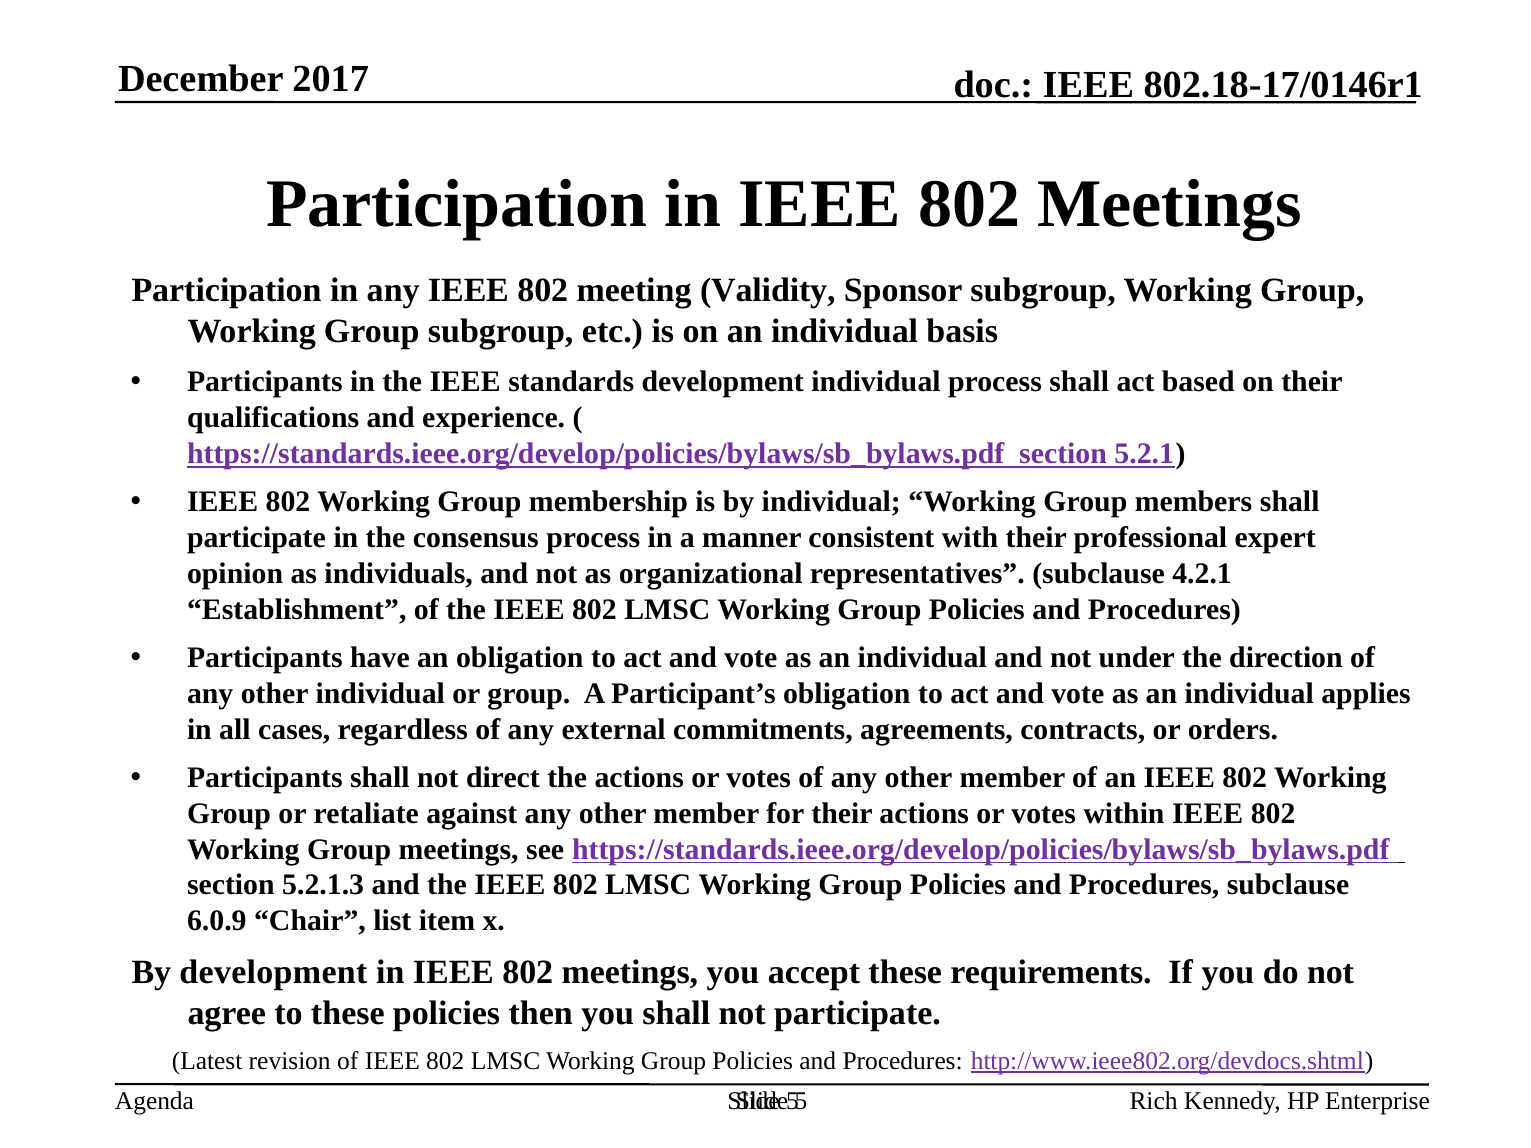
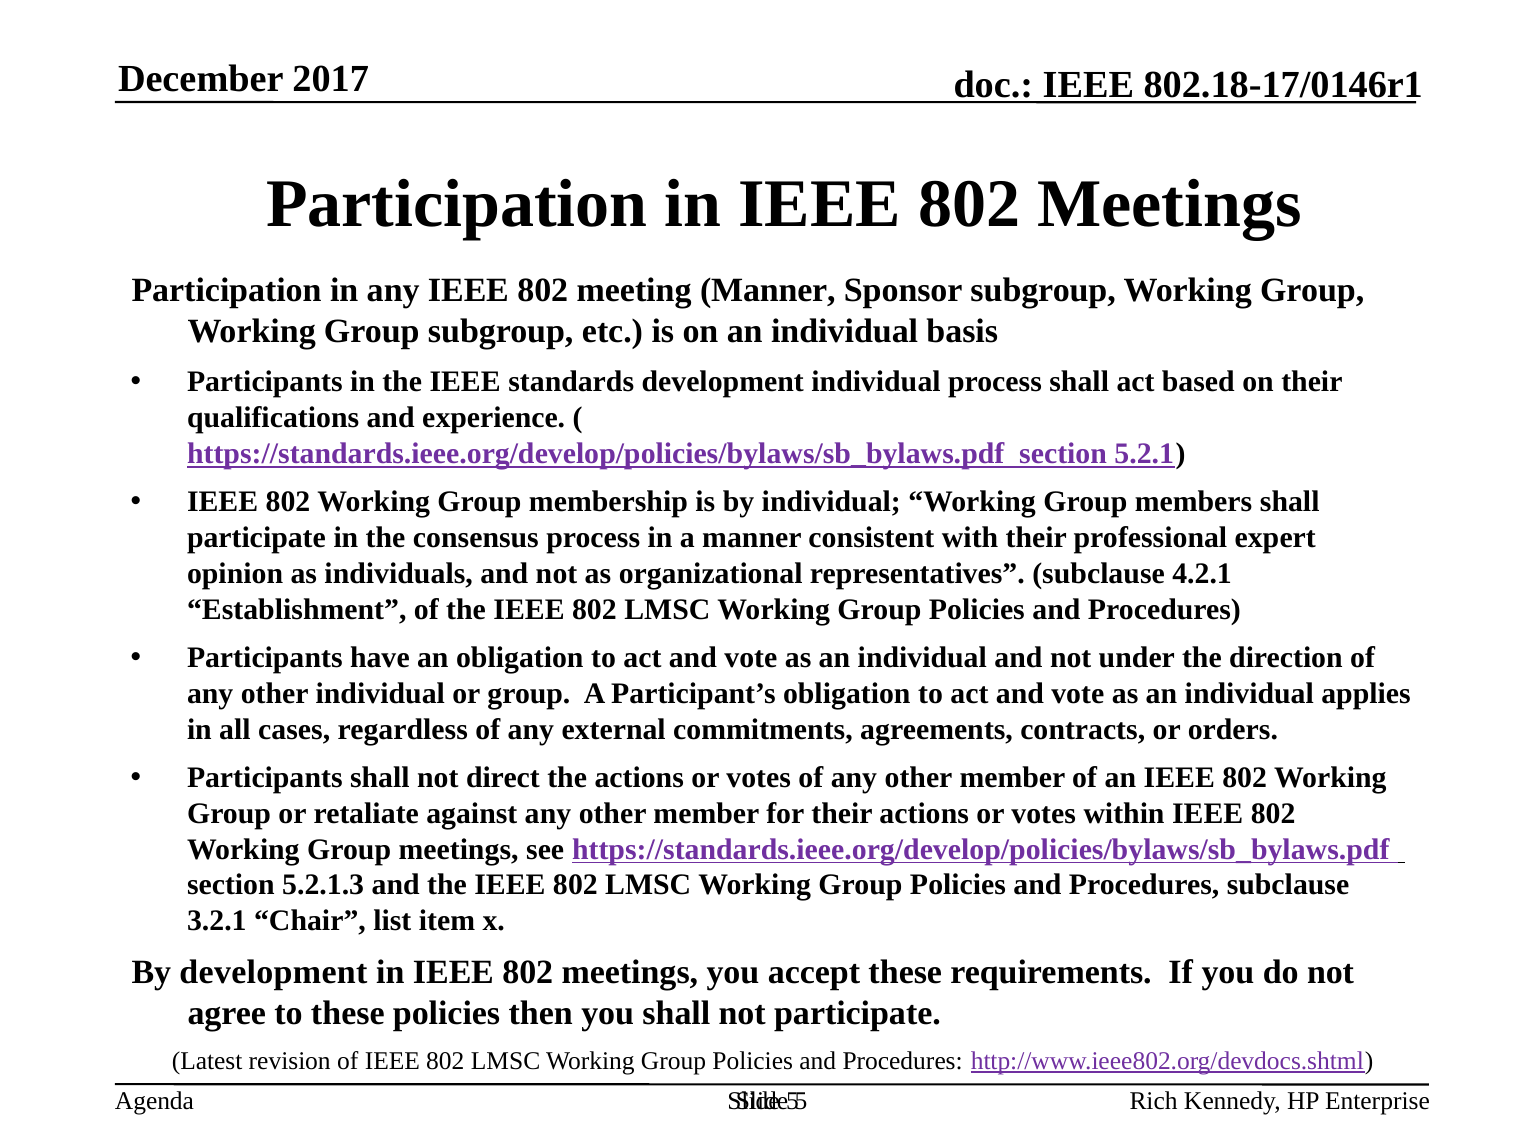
meeting Validity: Validity -> Manner
6.0.9: 6.0.9 -> 3.2.1
